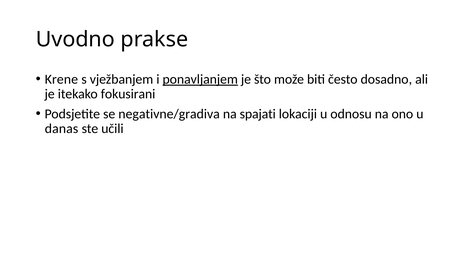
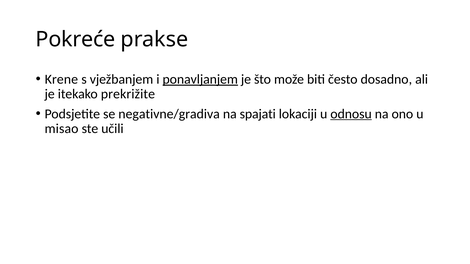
Uvodno: Uvodno -> Pokreće
fokusirani: fokusirani -> prekrižite
odnosu underline: none -> present
danas: danas -> misao
